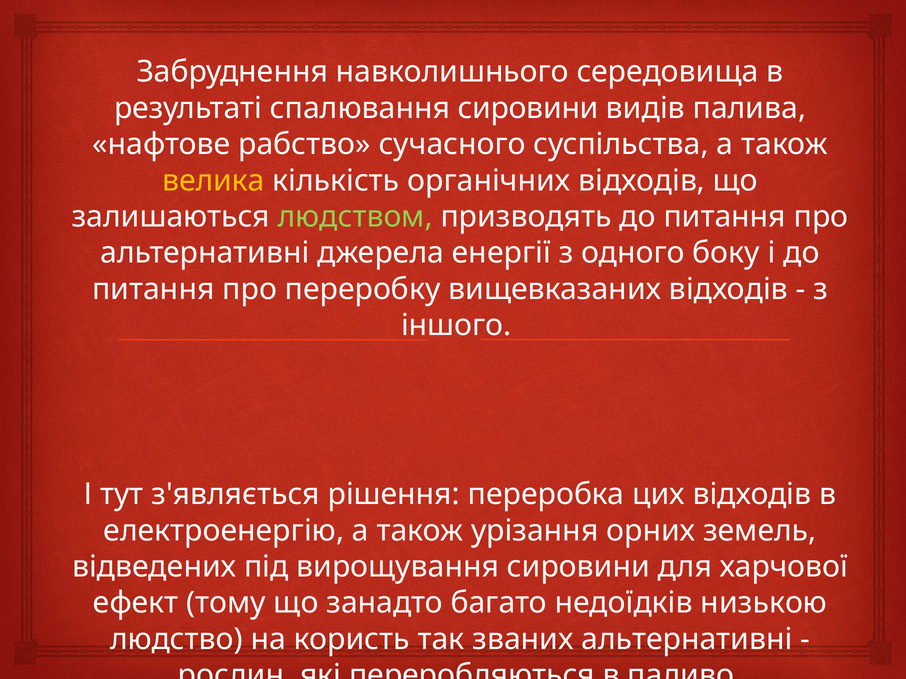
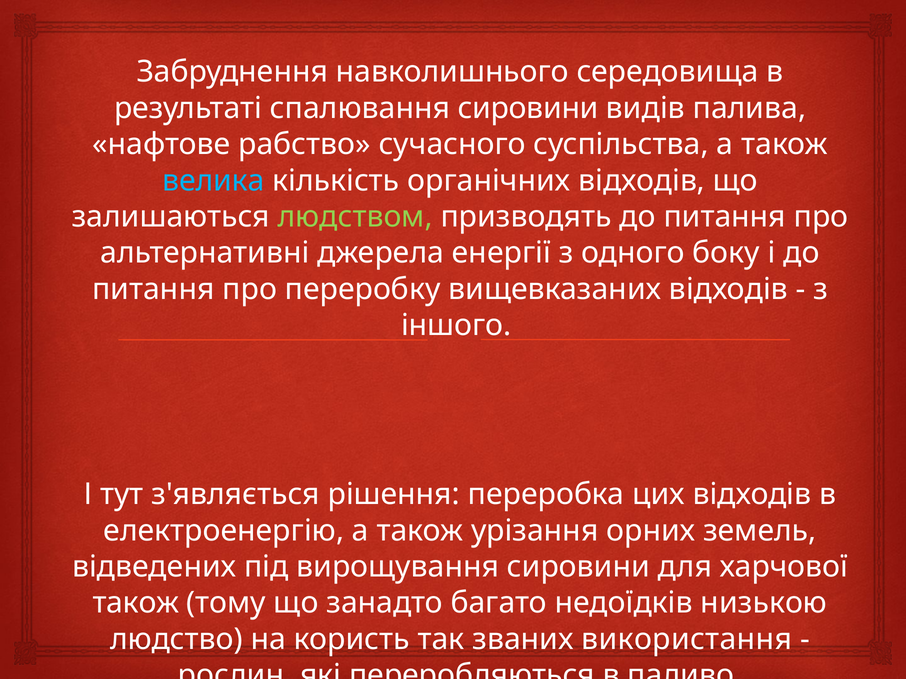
велика colour: yellow -> light blue
ефект at (136, 603): ефект -> також
званих альтернативні: альтернативні -> використання
